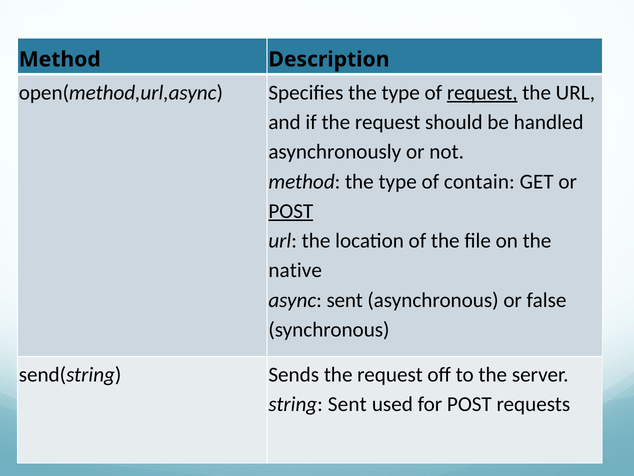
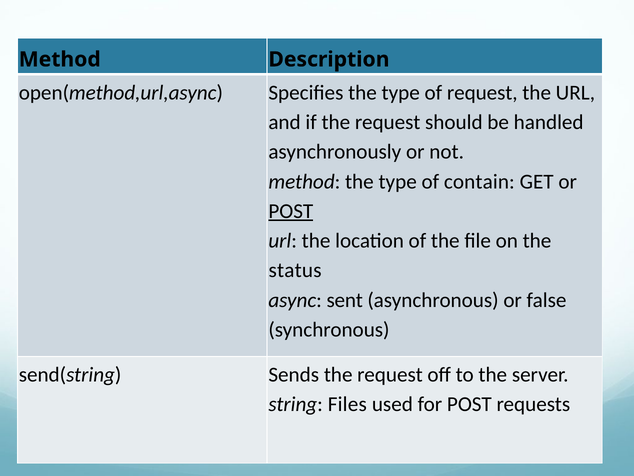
request at (482, 92) underline: present -> none
native: native -> status
string Sent: Sent -> Files
